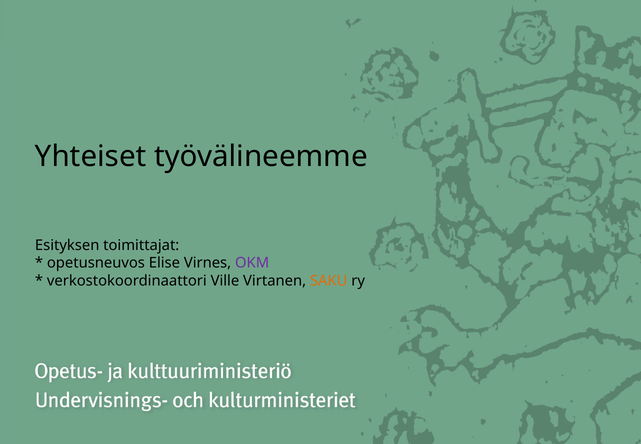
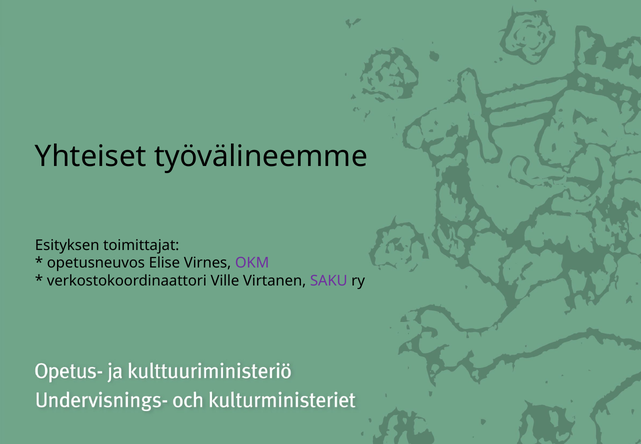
SAKU colour: orange -> purple
